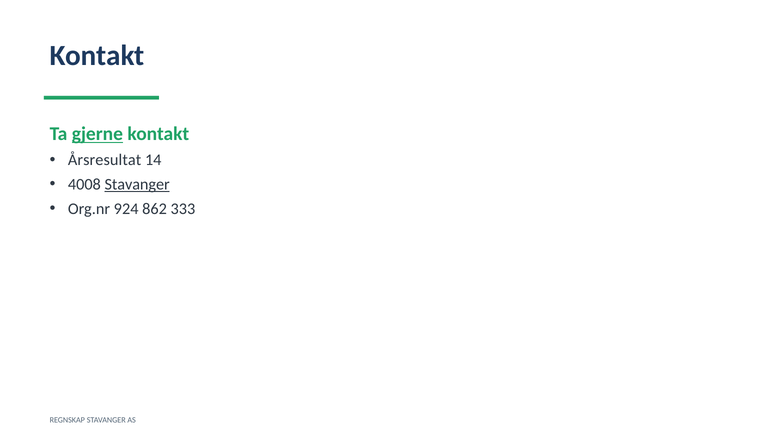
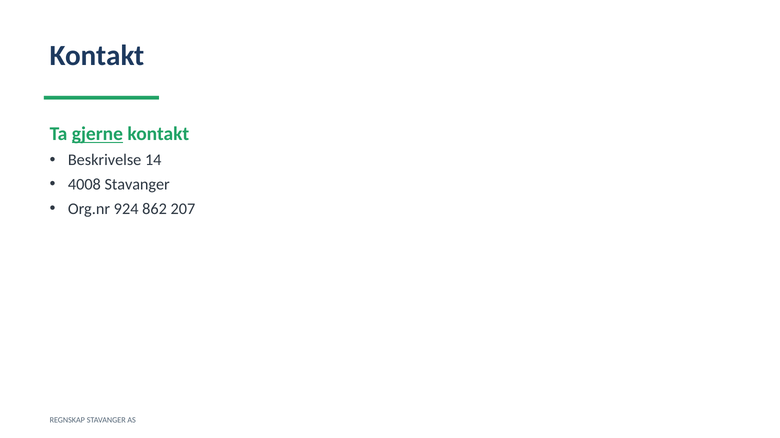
Årsresultat: Årsresultat -> Beskrivelse
Stavanger at (137, 185) underline: present -> none
333: 333 -> 207
